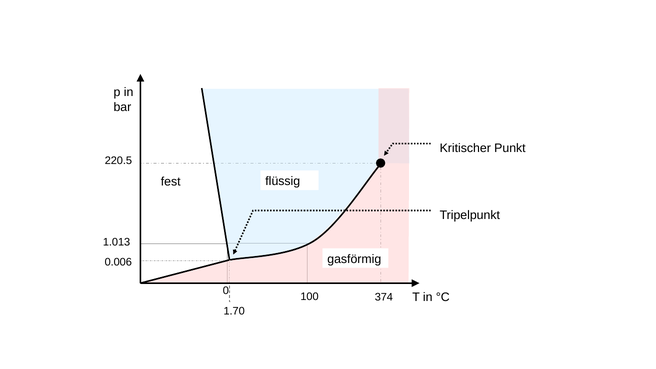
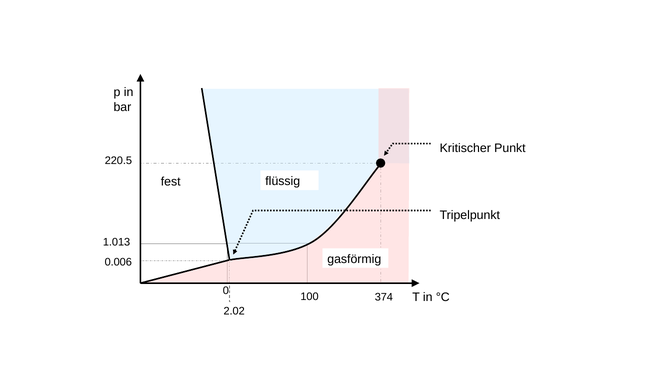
1.70: 1.70 -> 2.02
